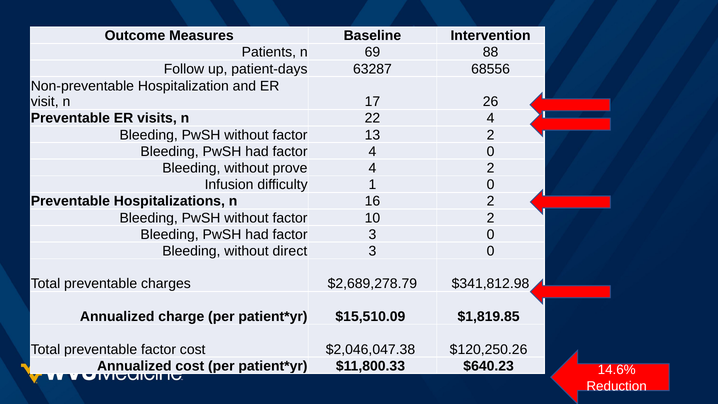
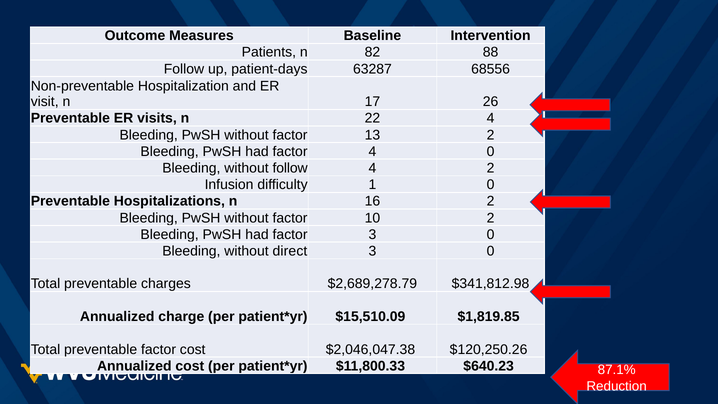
69: 69 -> 82
without prove: prove -> follow
14.6%: 14.6% -> 87.1%
